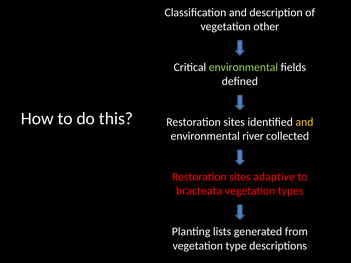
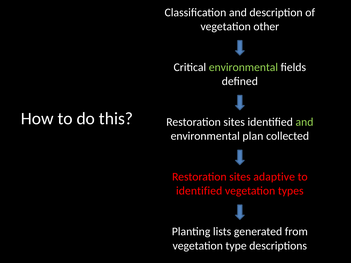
and at (304, 122) colour: yellow -> light green
river: river -> plan
bracteata at (199, 191): bracteata -> identified
